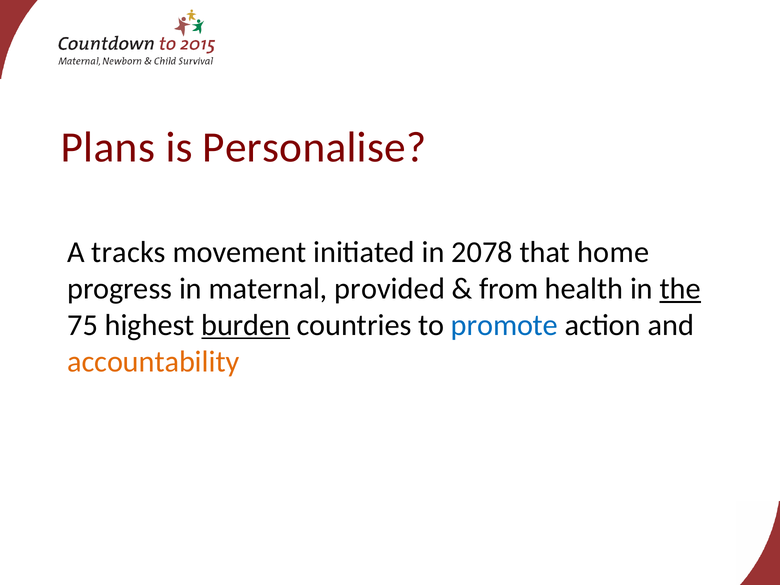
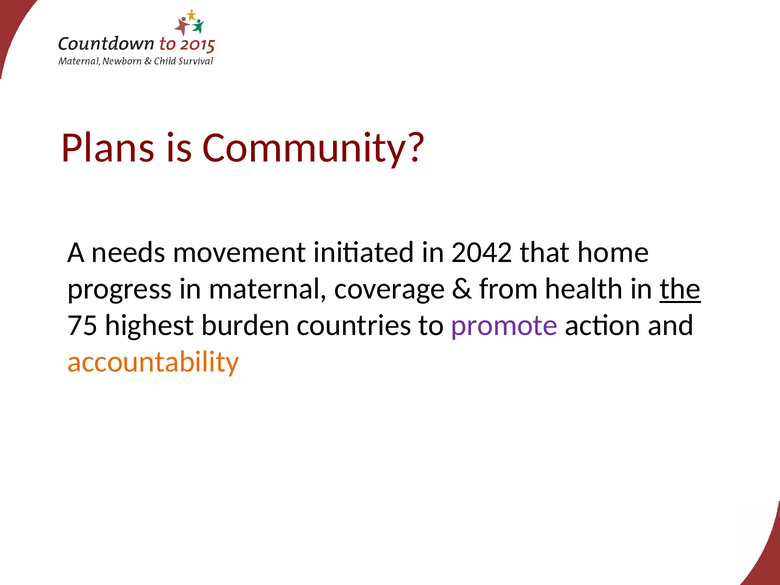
Personalise: Personalise -> Community
tracks: tracks -> needs
2078: 2078 -> 2042
provided: provided -> coverage
burden underline: present -> none
promote colour: blue -> purple
